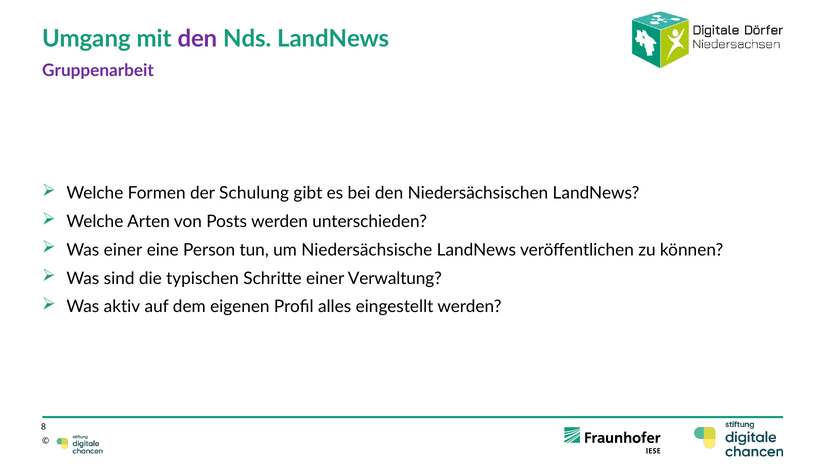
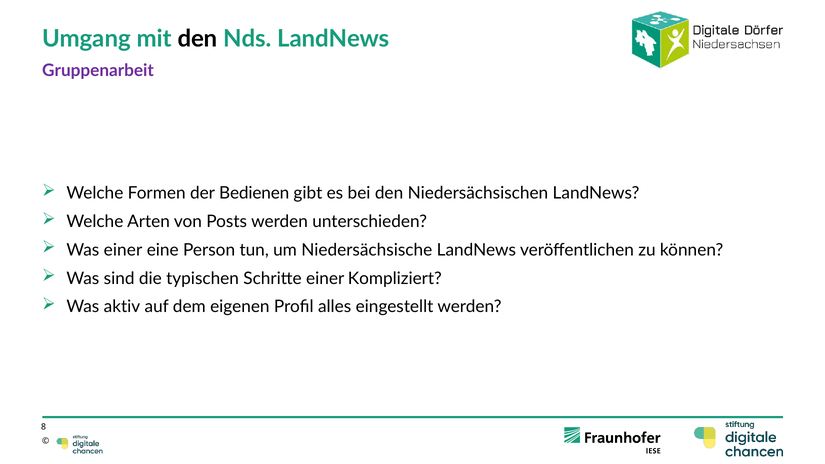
den at (198, 39) colour: purple -> black
Schulung: Schulung -> Bedienen
Verwaltung: Verwaltung -> Kompliziert
